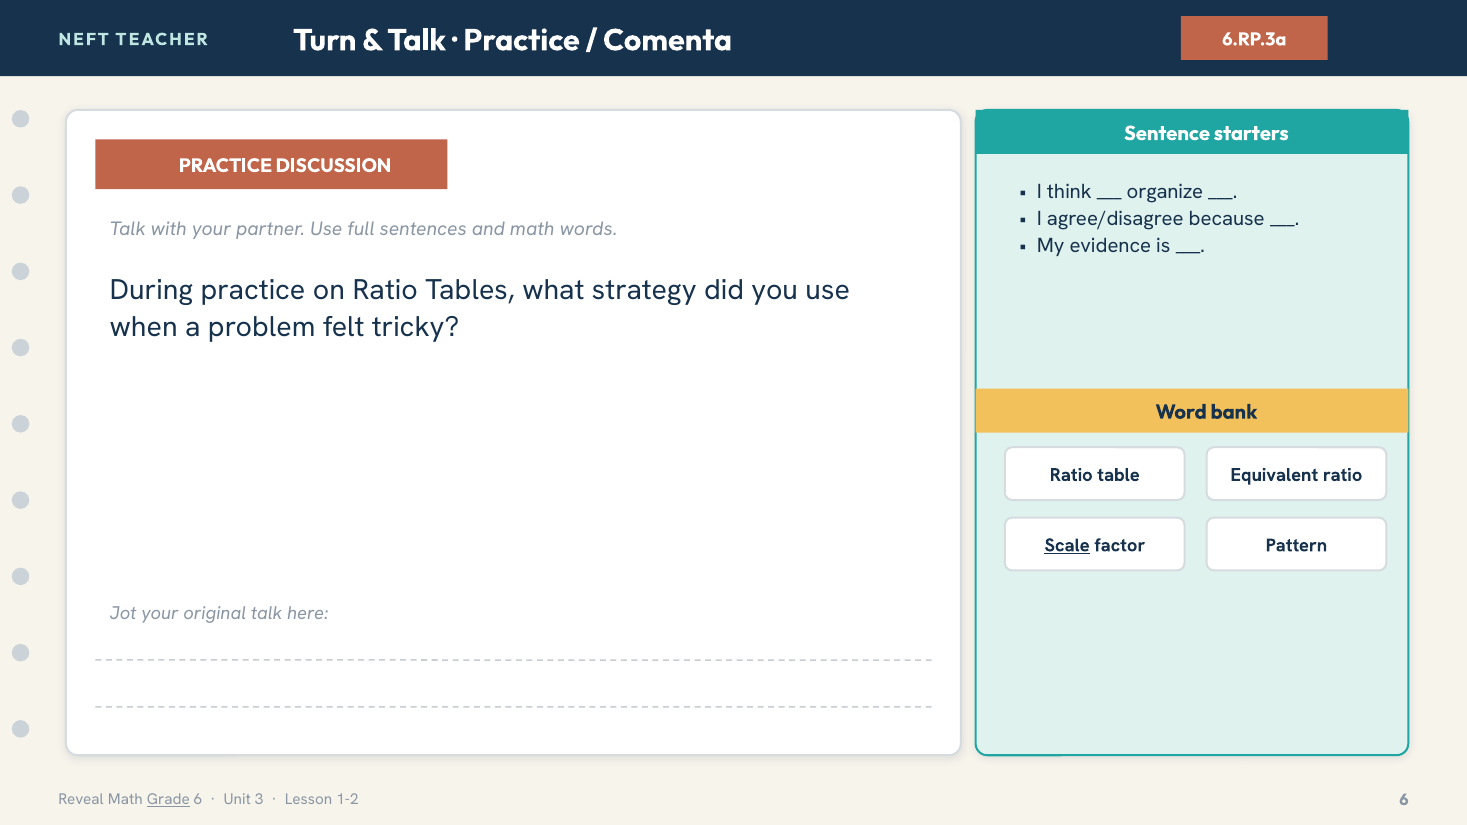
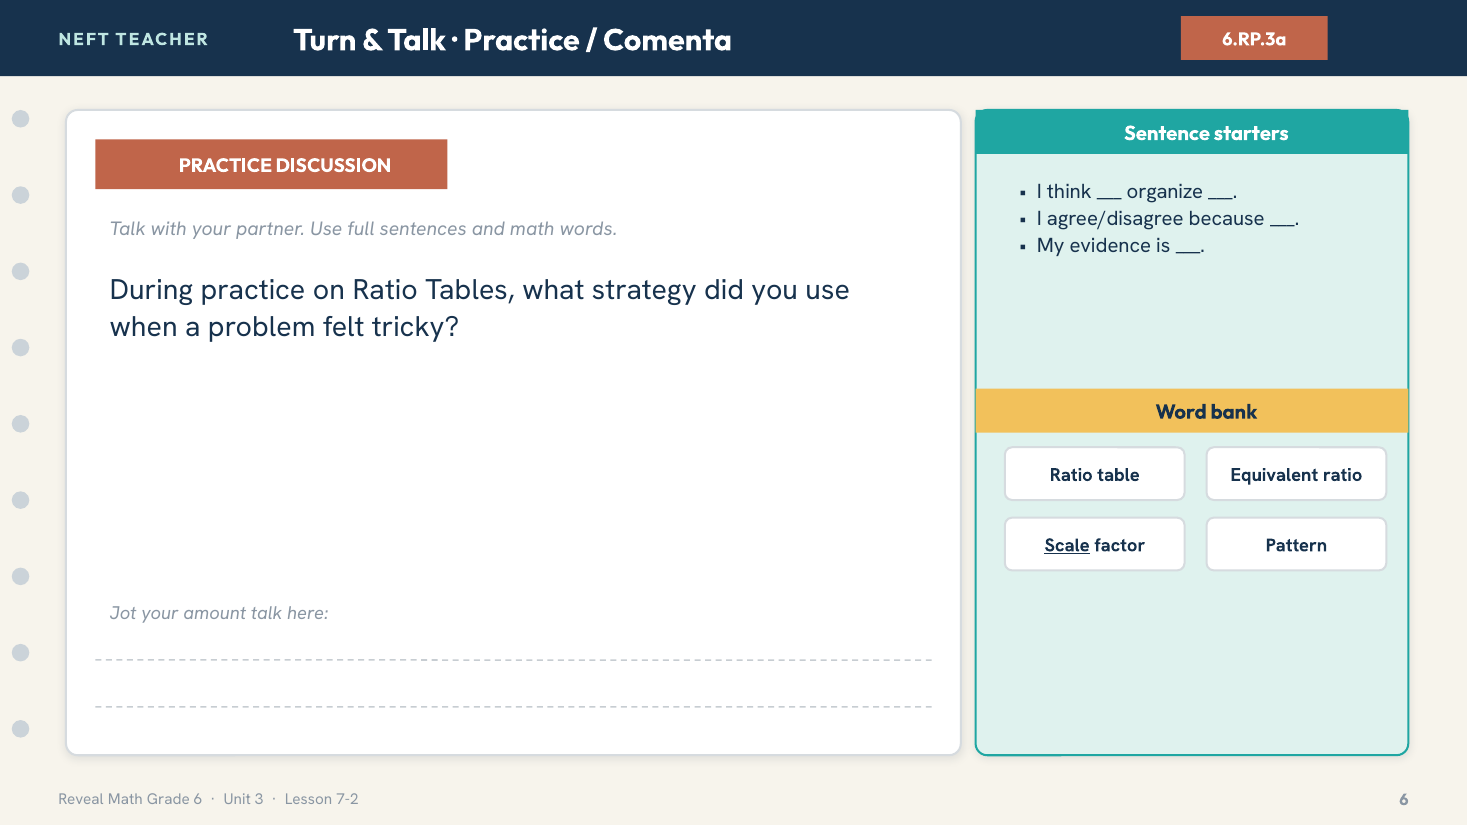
original: original -> amount
Grade underline: present -> none
1-2: 1-2 -> 7-2
